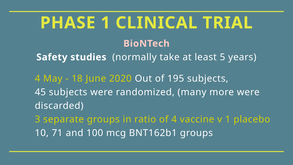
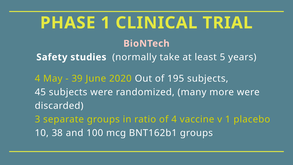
18: 18 -> 39
71: 71 -> 38
